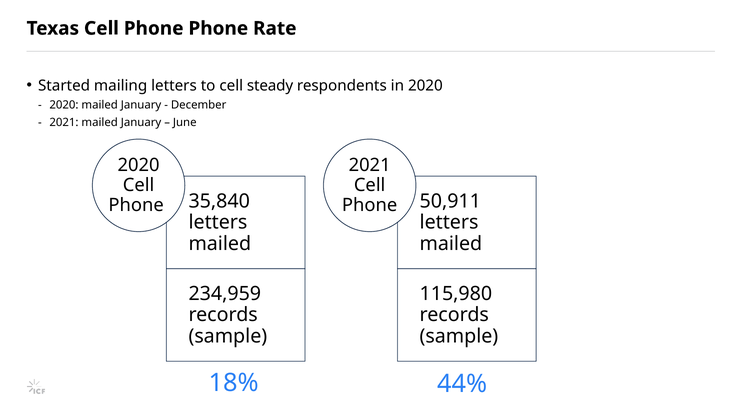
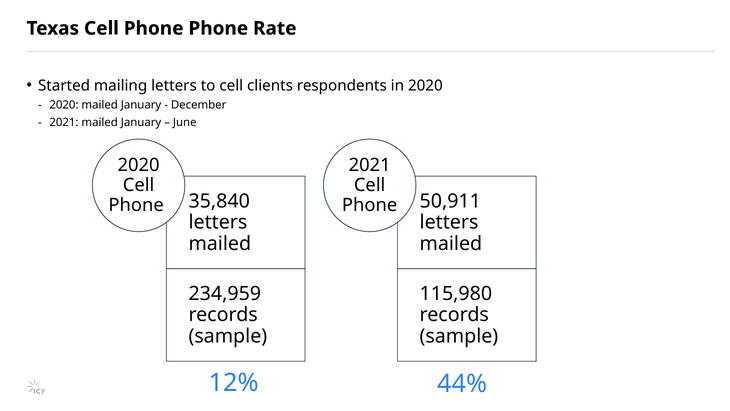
steady: steady -> clients
18%: 18% -> 12%
